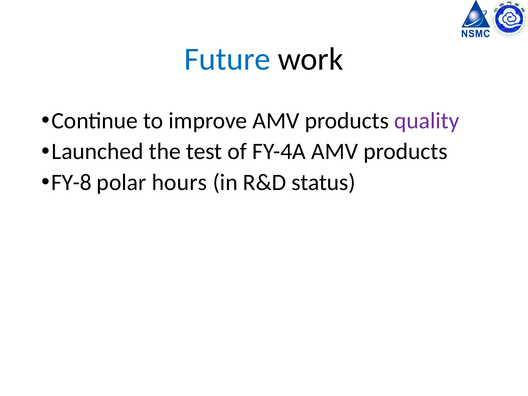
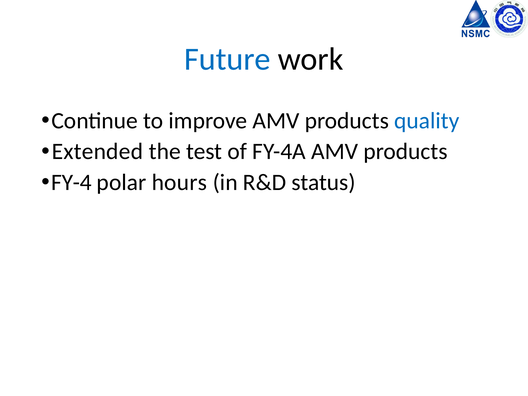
quality colour: purple -> blue
Launched: Launched -> Extended
FY-8: FY-8 -> FY-4
